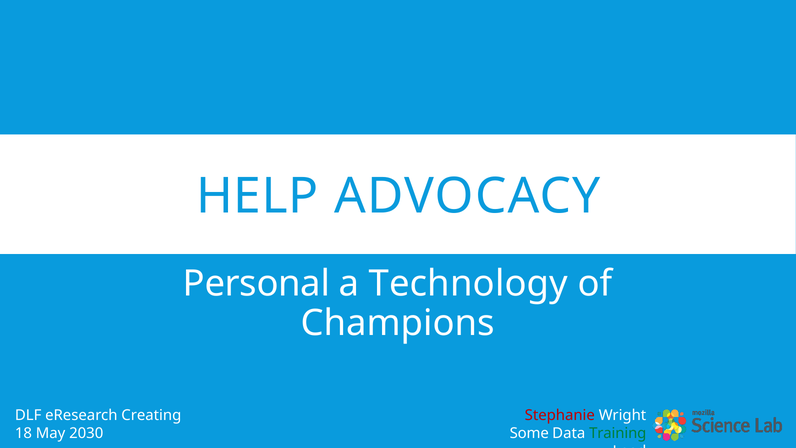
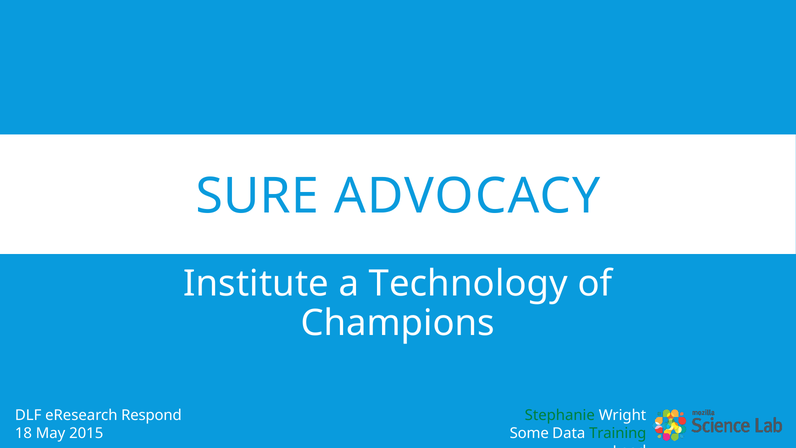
HELP: HELP -> SURE
Personal: Personal -> Institute
Creating: Creating -> Respond
Stephanie colour: red -> green
2030: 2030 -> 2015
